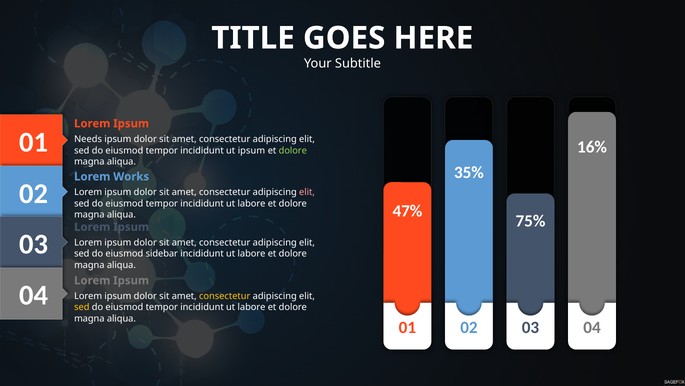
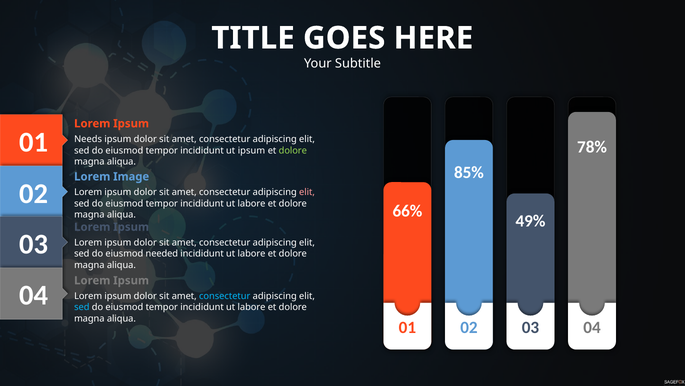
16%: 16% -> 78%
35%: 35% -> 85%
Works: Works -> Image
47%: 47% -> 66%
75%: 75% -> 49%
sidebar: sidebar -> needed
consectetur at (225, 296) colour: yellow -> light blue
sed at (82, 307) colour: yellow -> light blue
